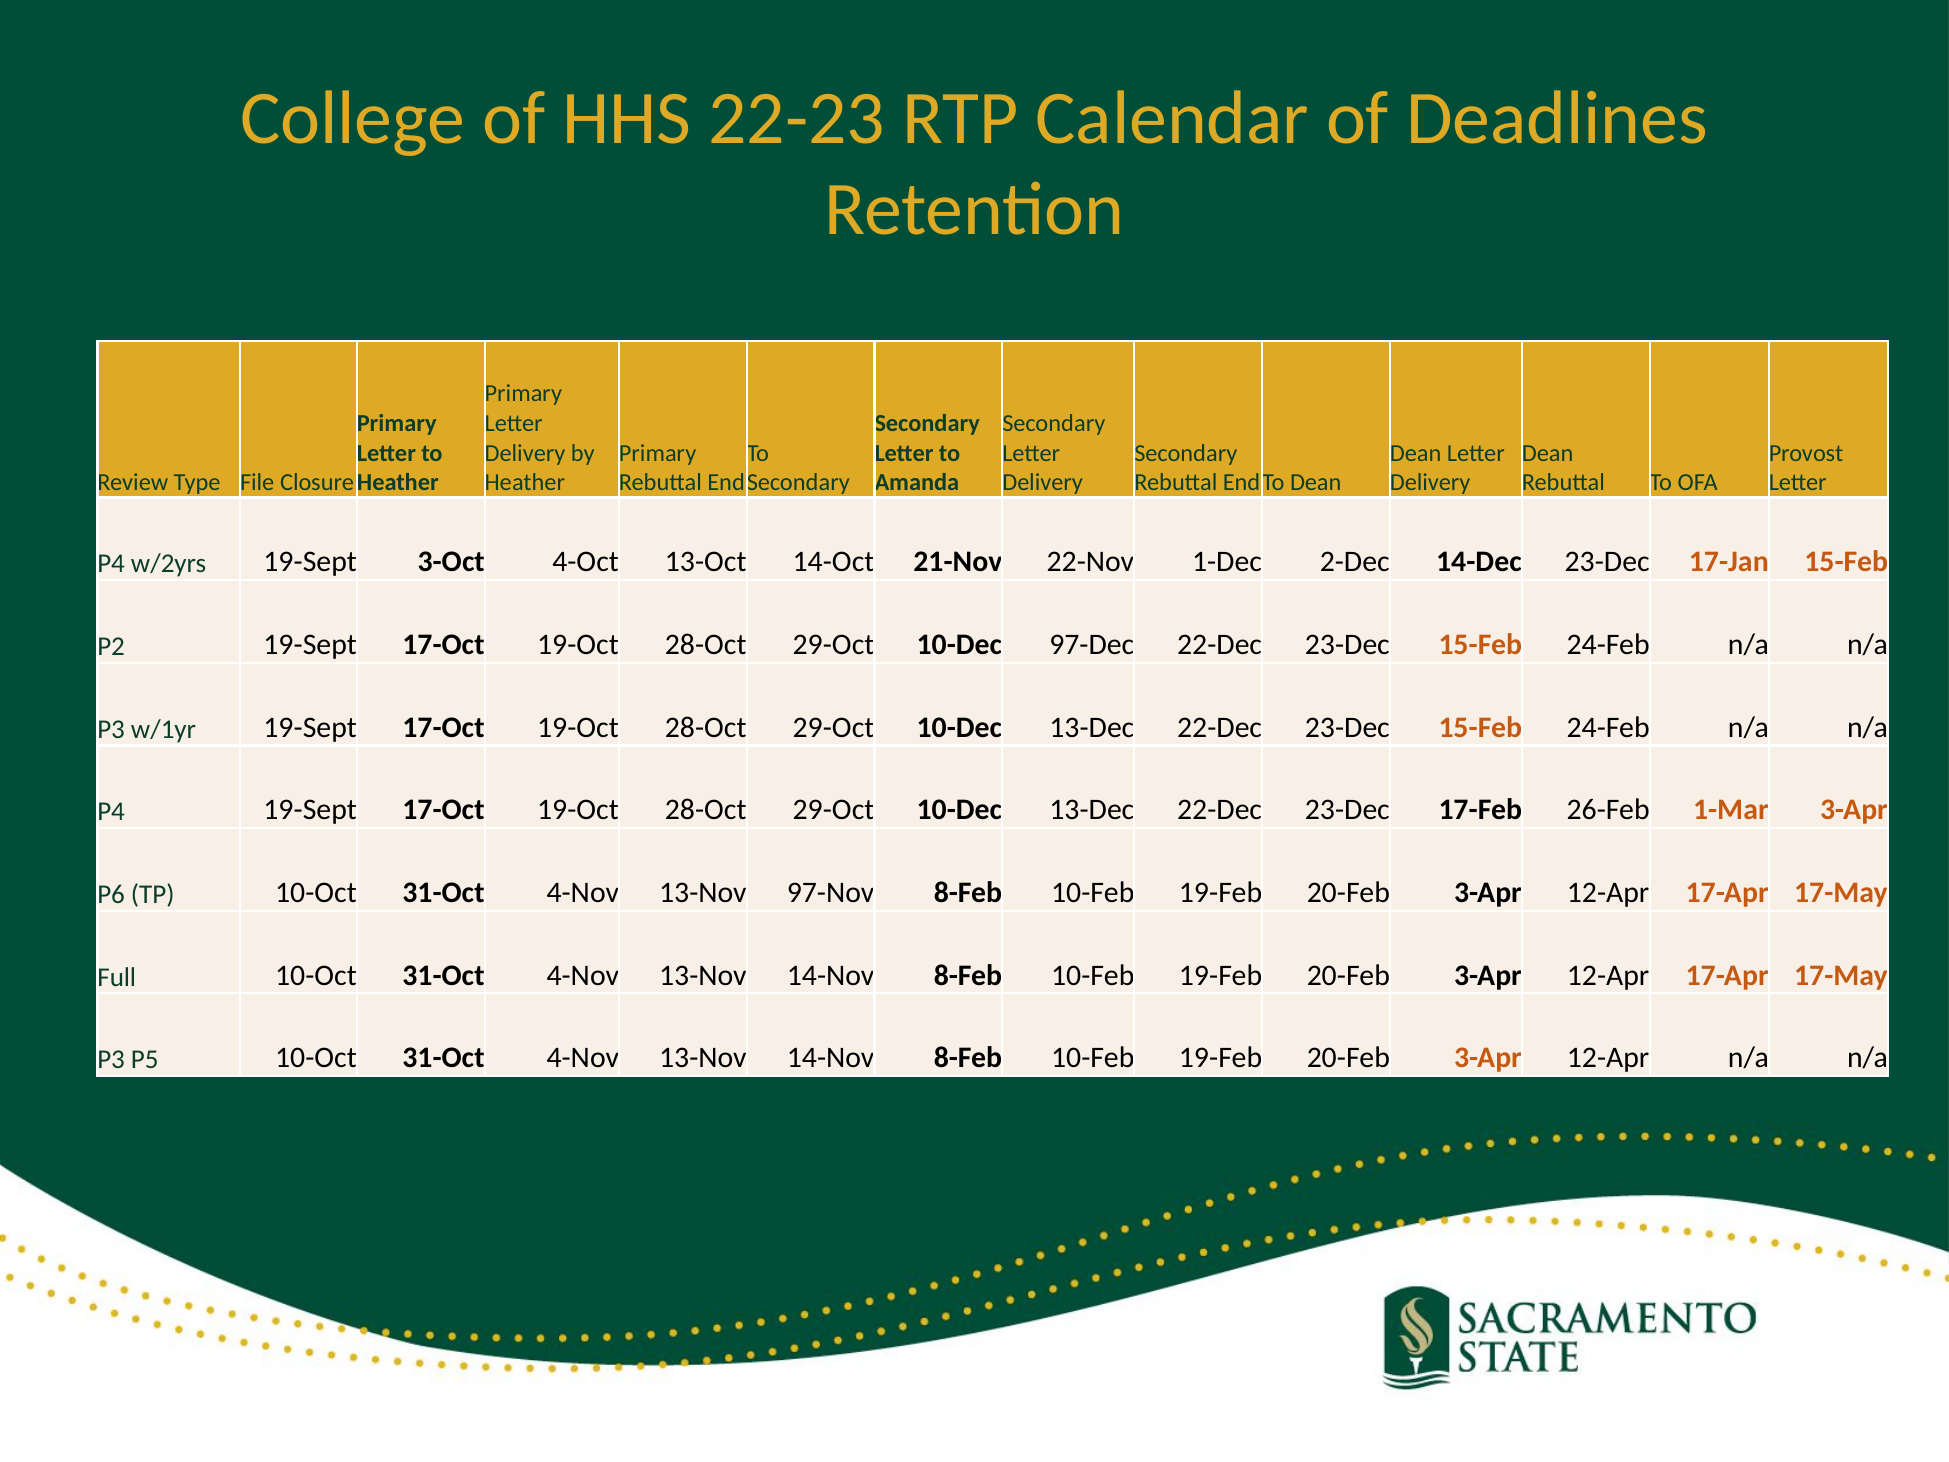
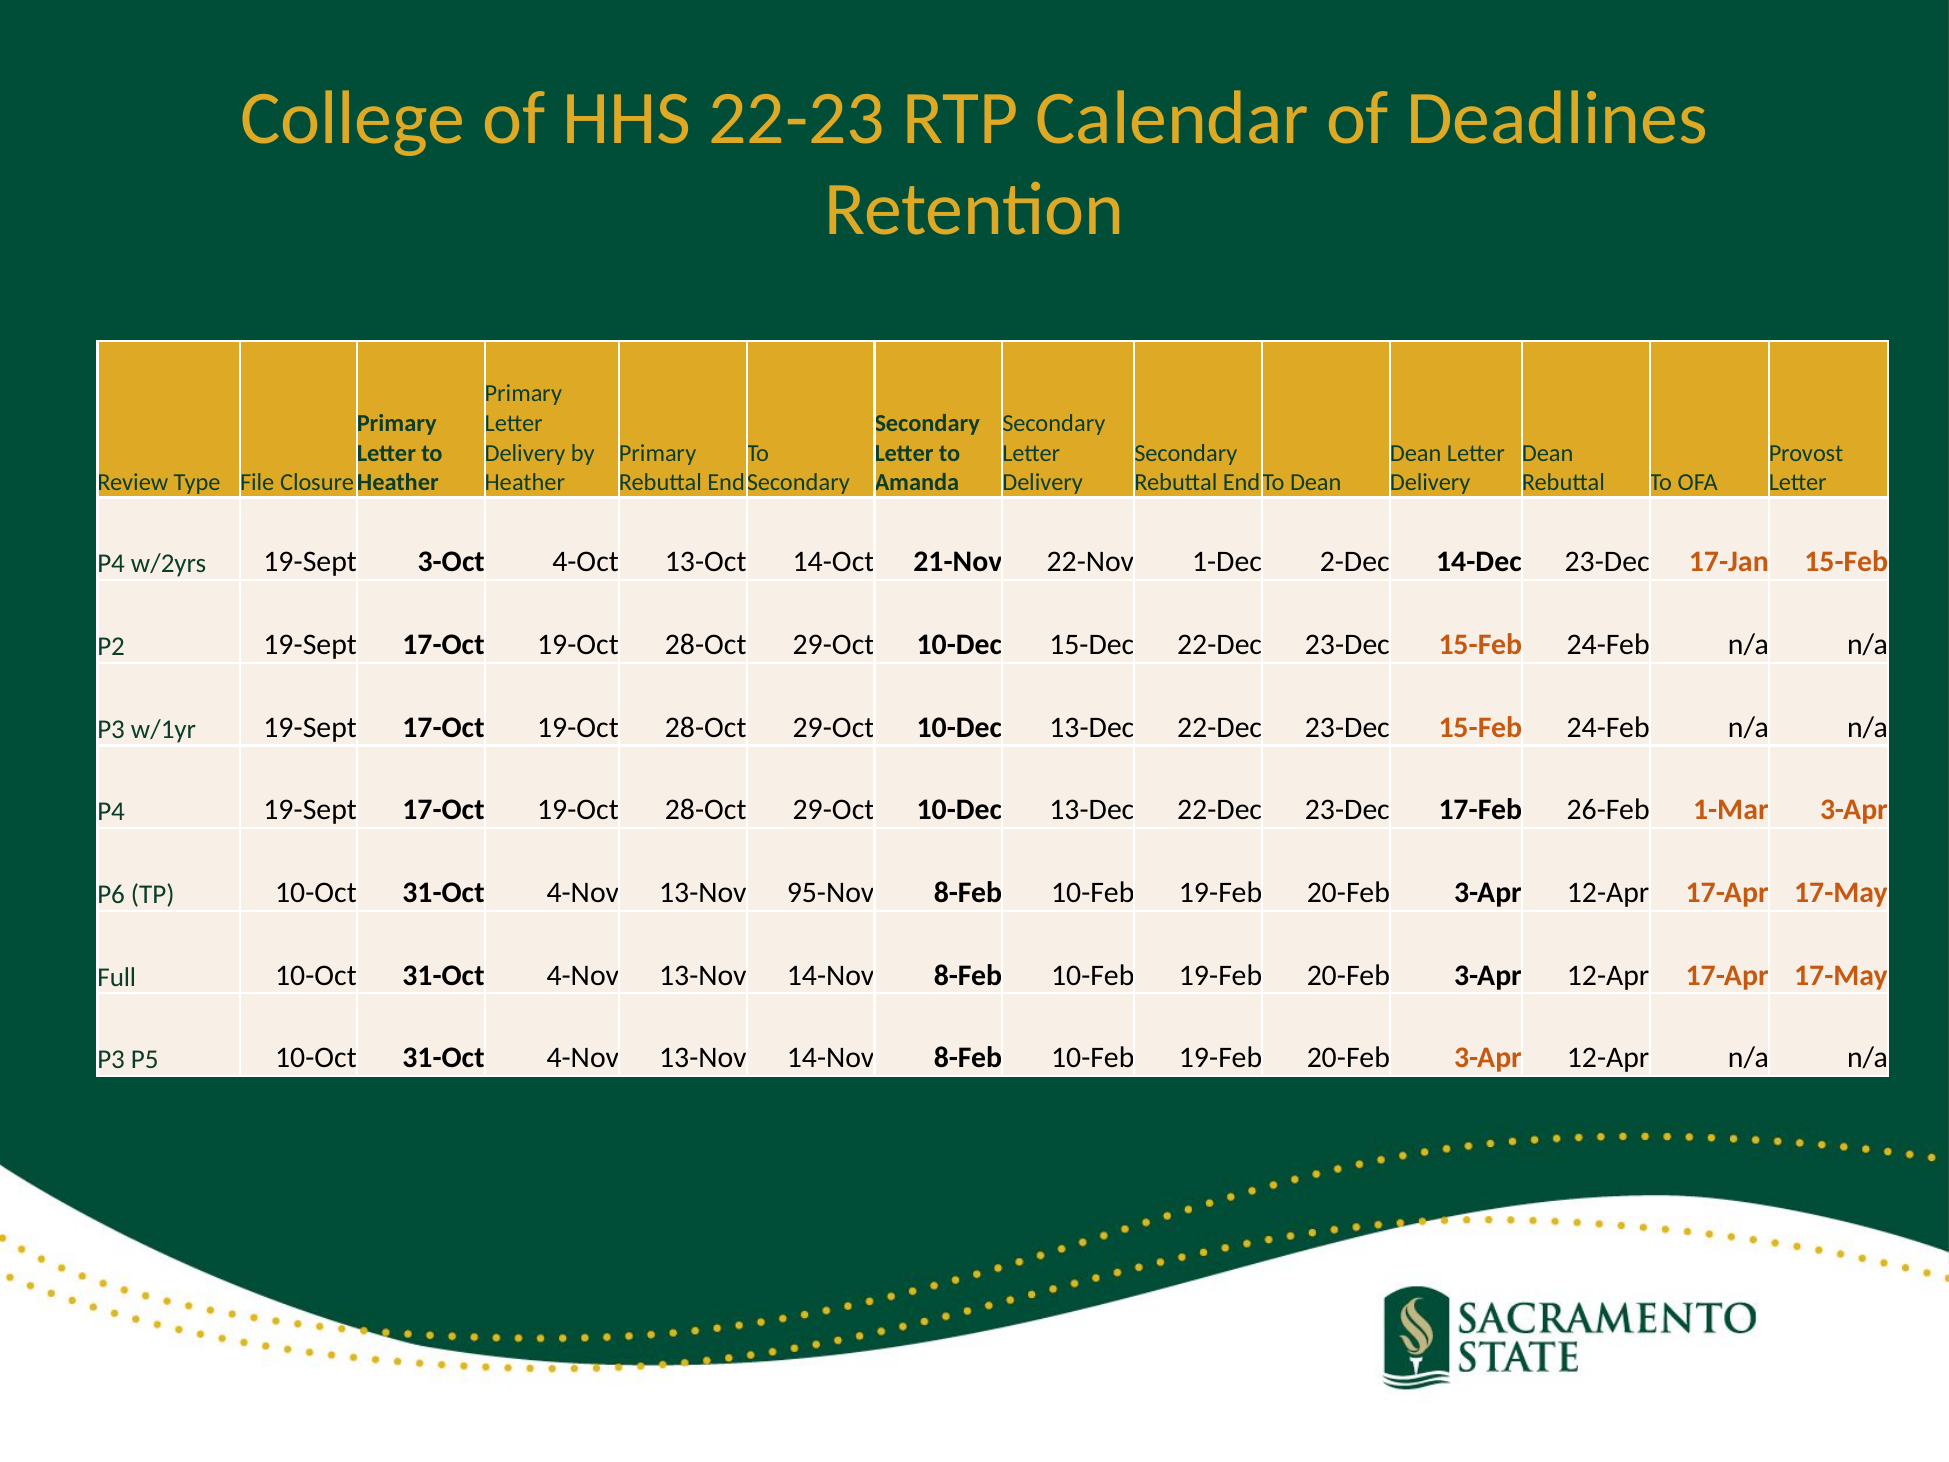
97-Dec: 97-Dec -> 15-Dec
97-Nov: 97-Nov -> 95-Nov
